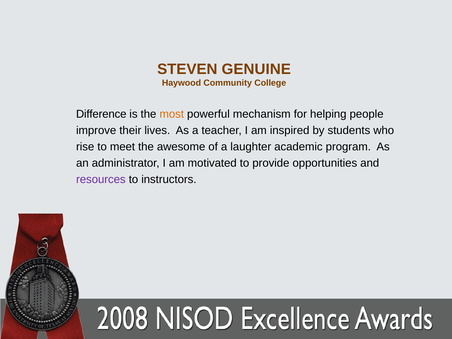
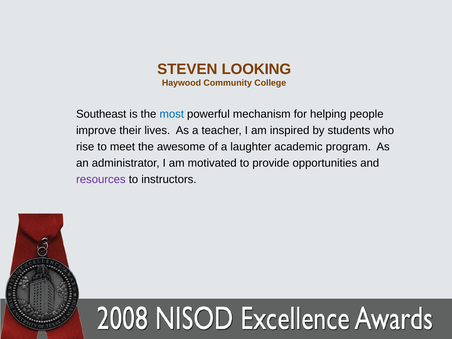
GENUINE: GENUINE -> LOOKING
Difference: Difference -> Southeast
most colour: orange -> blue
